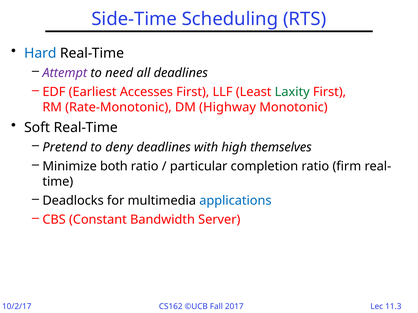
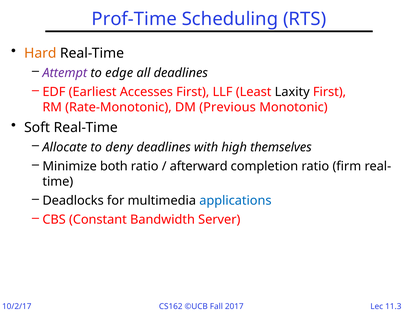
Side-Time: Side-Time -> Prof-Time
Hard colour: blue -> orange
need: need -> edge
Laxity colour: green -> black
Highway: Highway -> Previous
Pretend: Pretend -> Allocate
particular: particular -> afterward
